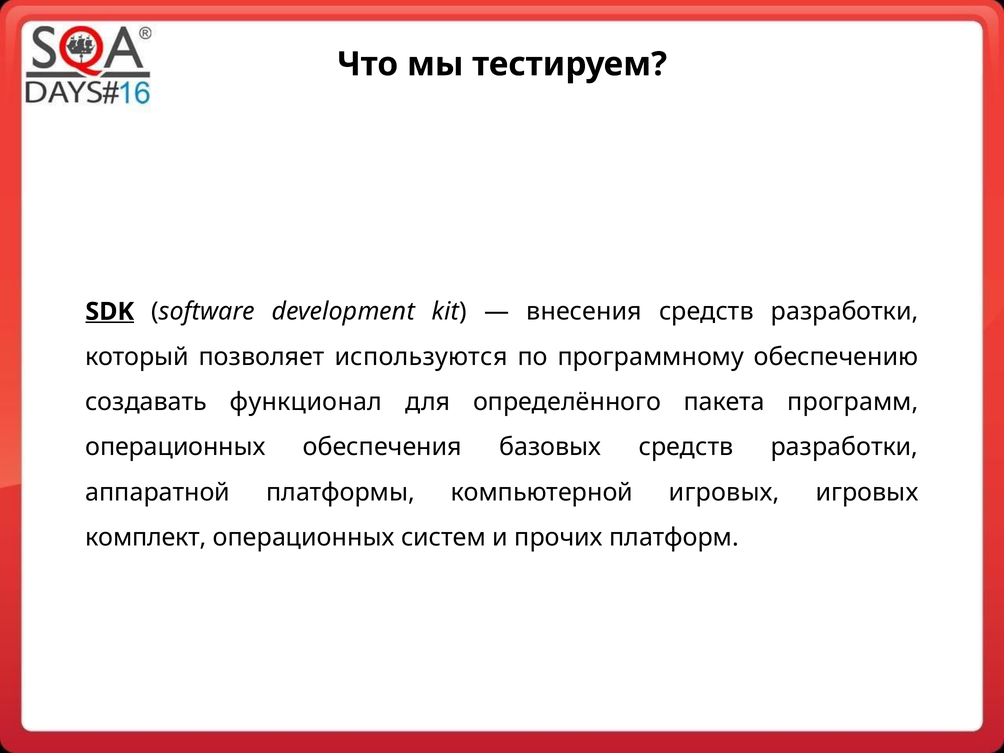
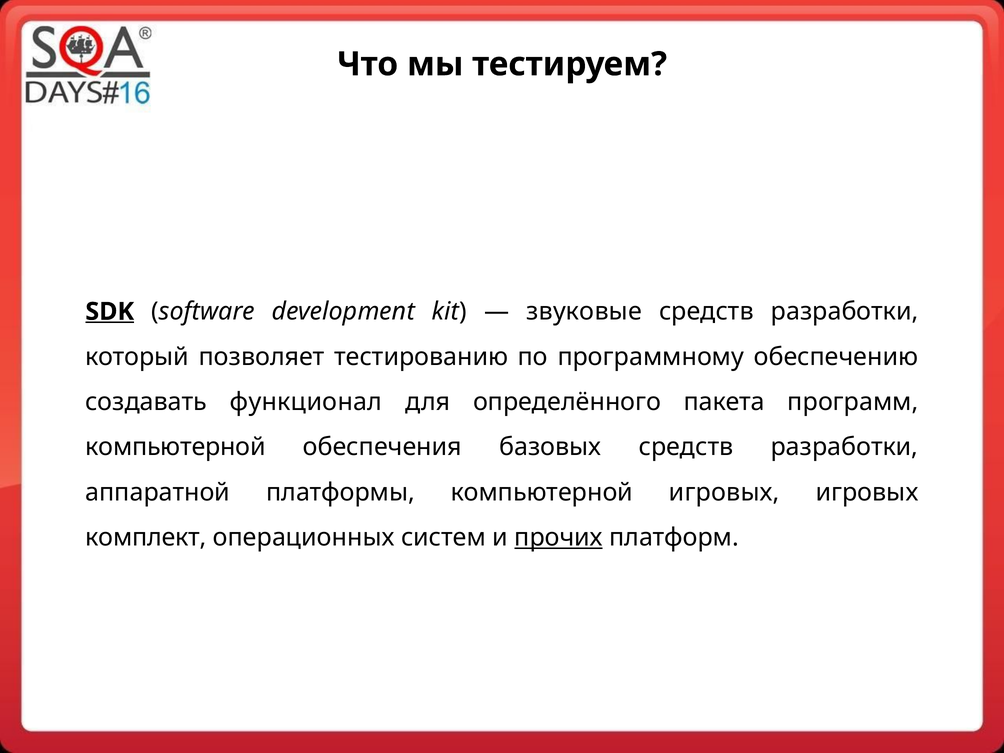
внесения: внесения -> звуковые
используются: используются -> тестированию
операционных at (175, 447): операционных -> компьютерной
прочих underline: none -> present
